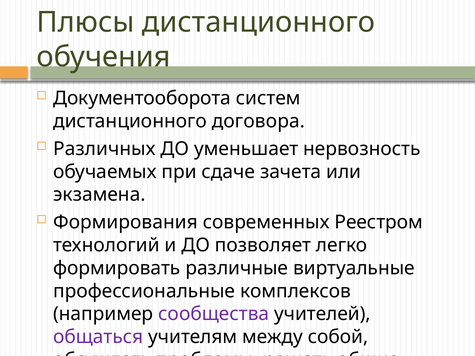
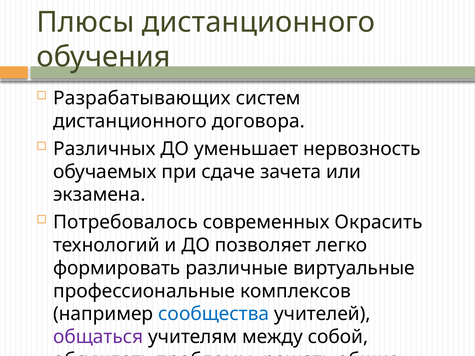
Документооборота: Документооборота -> Разрабатывающих
Формирования: Формирования -> Потребовалось
Реестром: Реестром -> Окрасить
сообщества colour: purple -> blue
